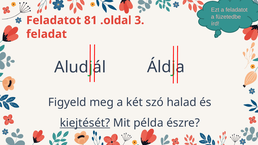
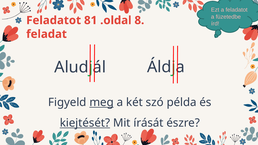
3: 3 -> 8
meg underline: none -> present
halad: halad -> példa
példa: példa -> írását
